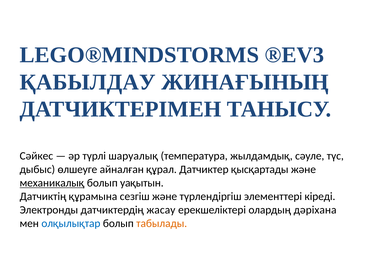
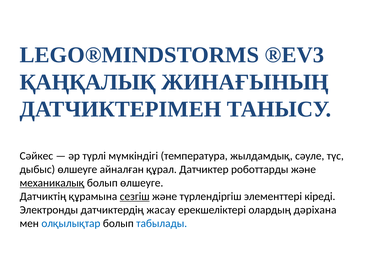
ҚАБЫЛДАУ: ҚАБЫЛДАУ -> ҚАҢҚАЛЫҚ
шаруалық: шаруалық -> мүмкіндігі
қысқартады: қысқартады -> роботтарды
болып уақытын: уақытын -> өлшеуге
сезгіш underline: none -> present
табылады colour: orange -> blue
